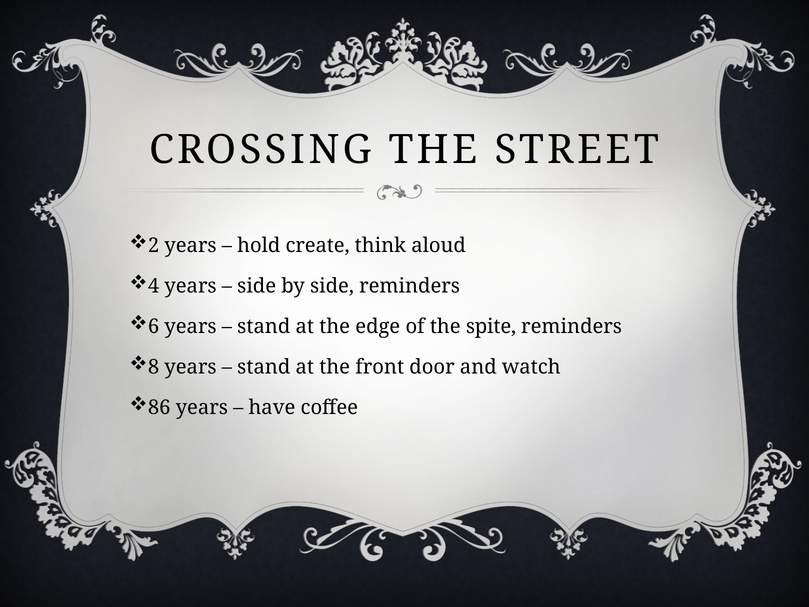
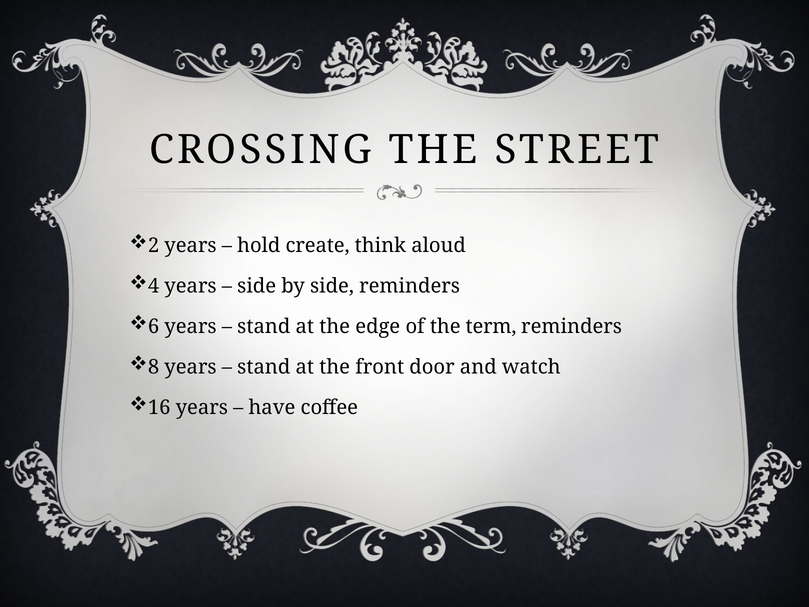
spite: spite -> term
86: 86 -> 16
